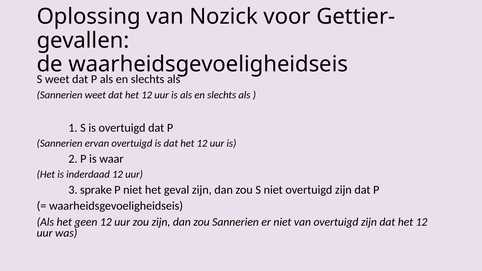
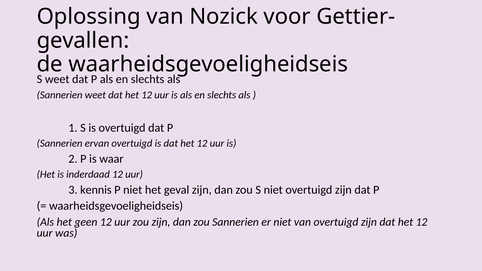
sprake: sprake -> kennis
